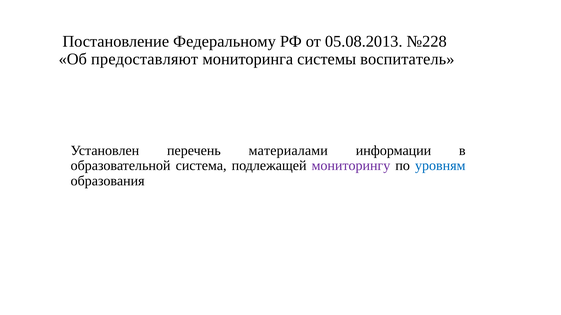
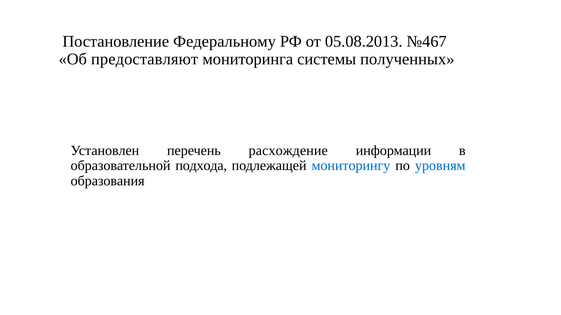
№228: №228 -> №467
воспитатель: воспитатель -> полученных
материалами: материалами -> расхождение
система: система -> подхода
мониторингу colour: purple -> blue
